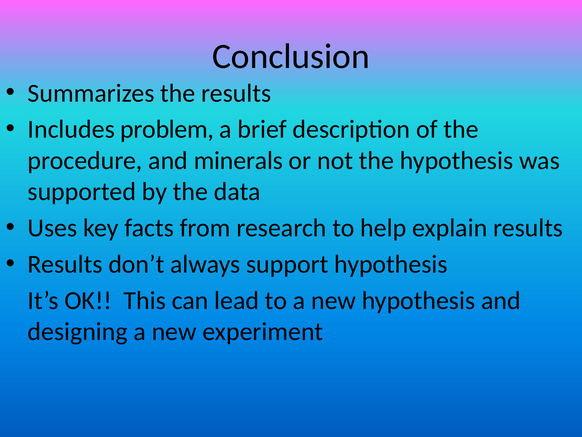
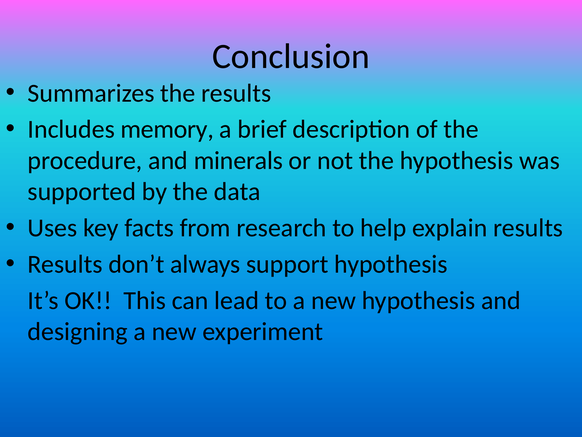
problem: problem -> memory
